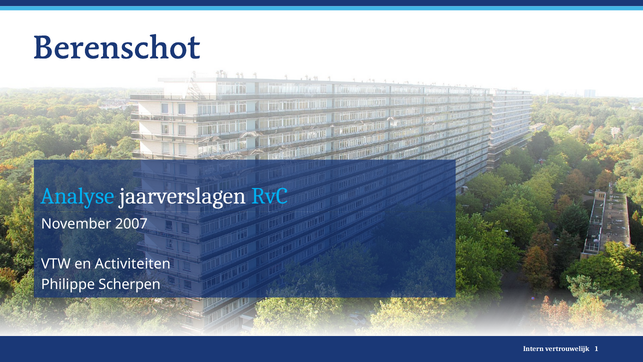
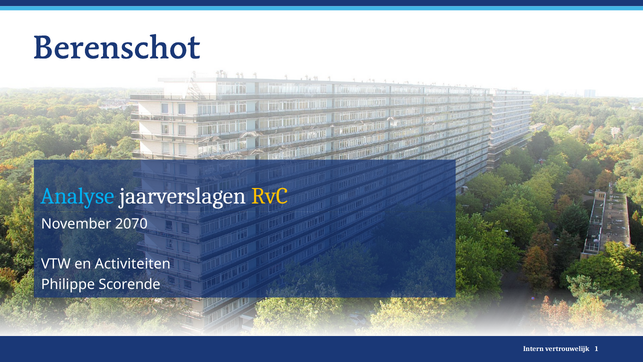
RvC colour: light blue -> yellow
2007: 2007 -> 2070
Scherpen: Scherpen -> Scorende
